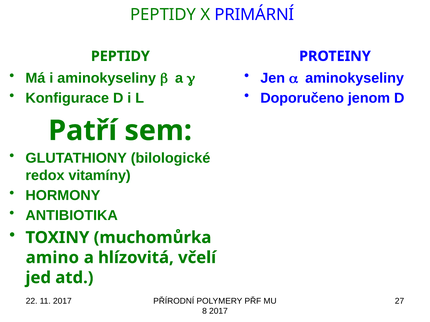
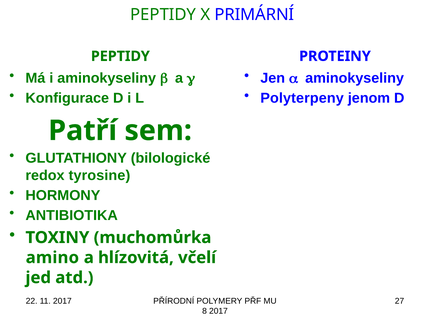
Doporučeno: Doporučeno -> Polyterpeny
vitamíny: vitamíny -> tyrosine
